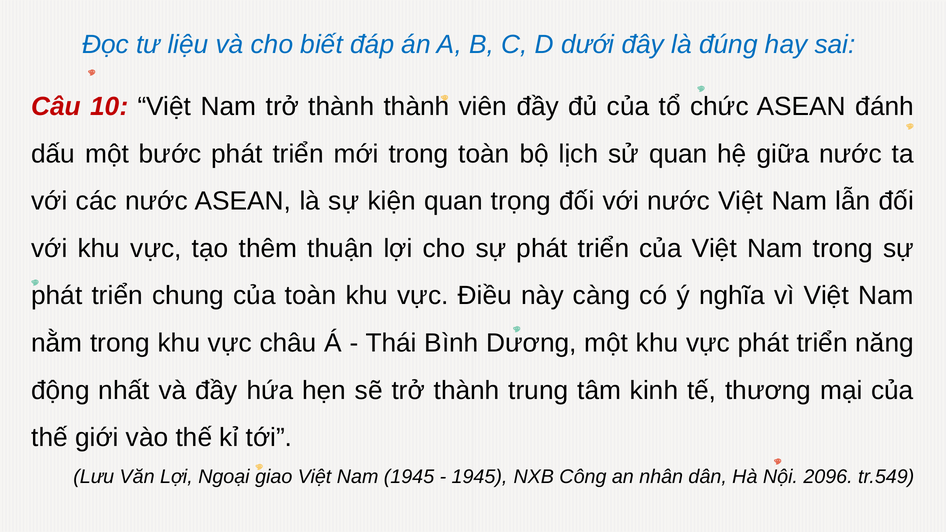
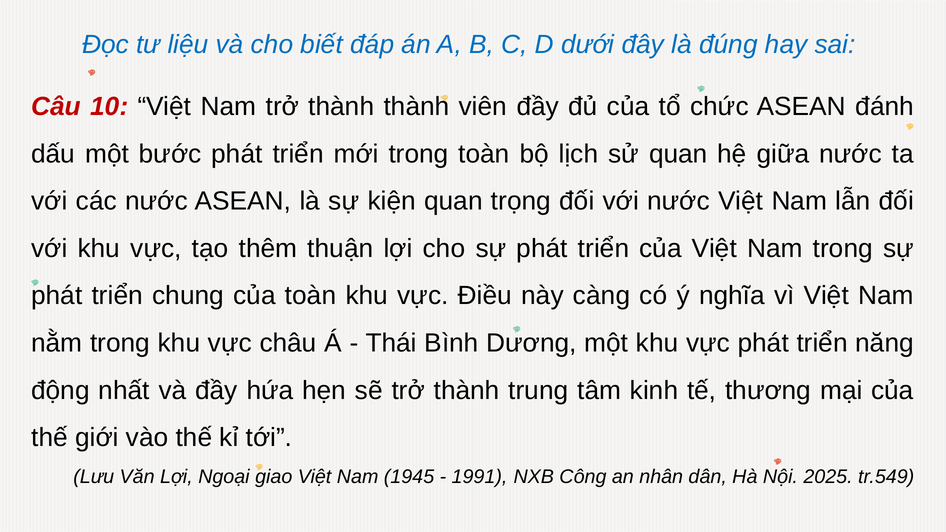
1945 at (479, 477): 1945 -> 1991
2096: 2096 -> 2025
